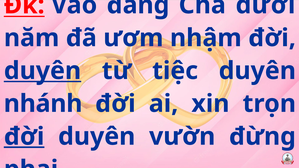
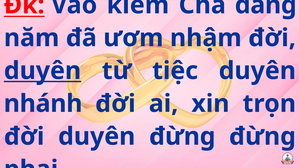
đấng: đấng -> kiếm
dưới: dưới -> dâng
đời at (24, 137) underline: present -> none
duyên vườn: vườn -> đừng
